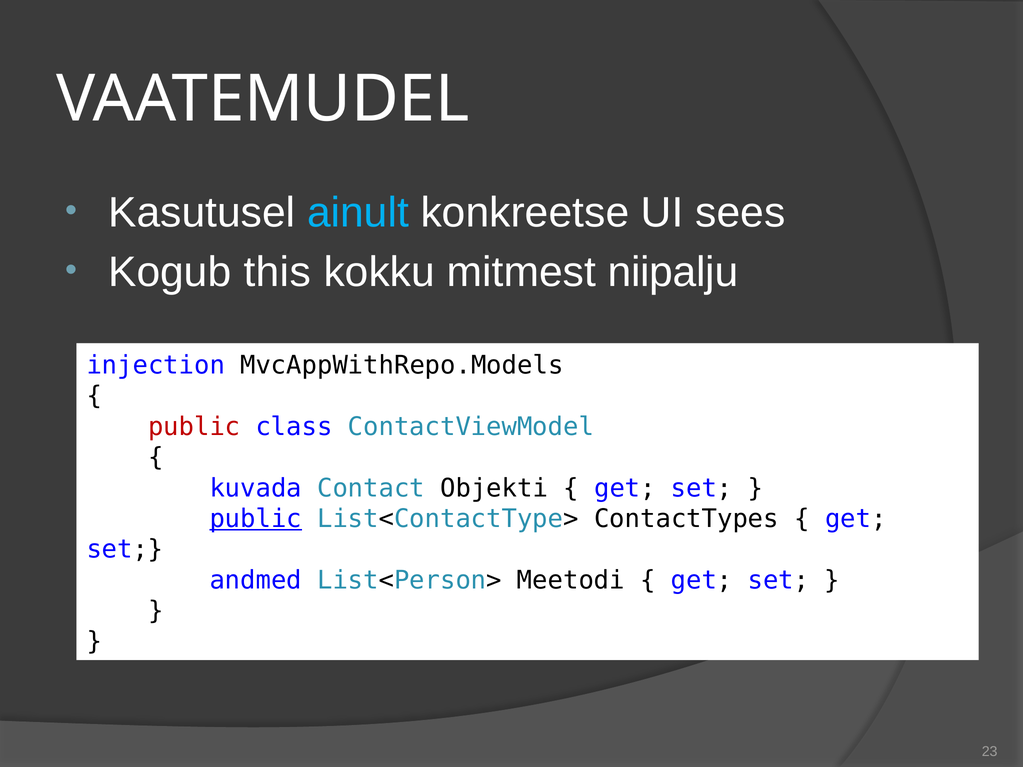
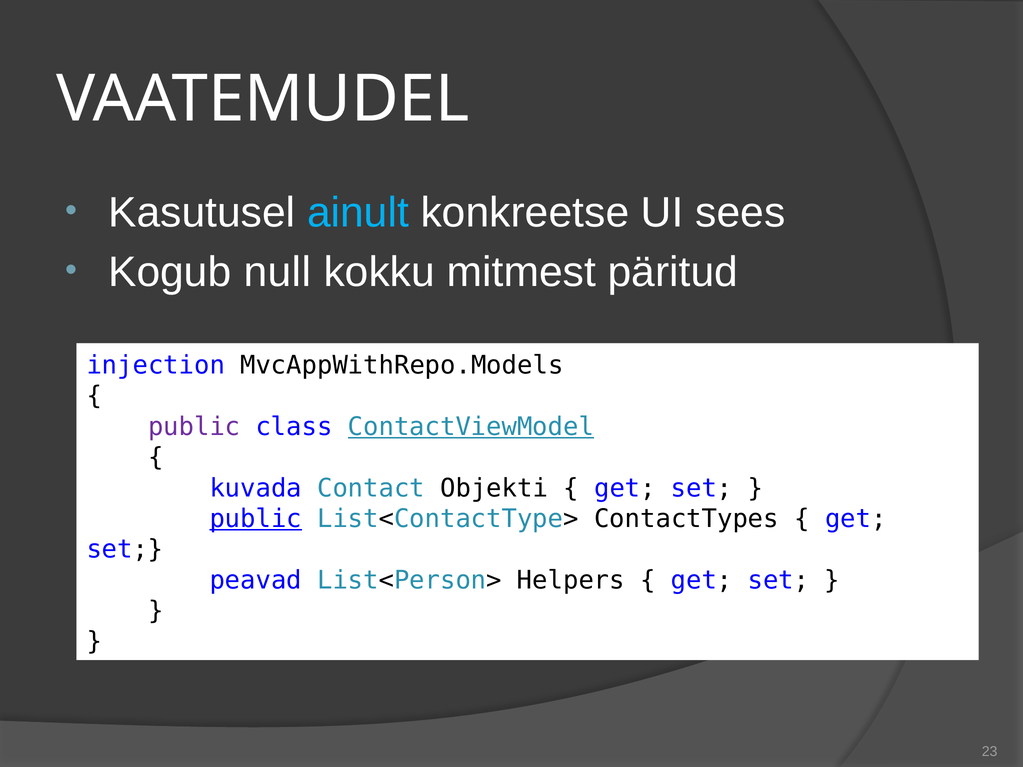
this: this -> null
niipalju: niipalju -> päritud
public at (194, 427) colour: red -> purple
ContactViewModel underline: none -> present
andmed: andmed -> peavad
Meetodi: Meetodi -> Helpers
